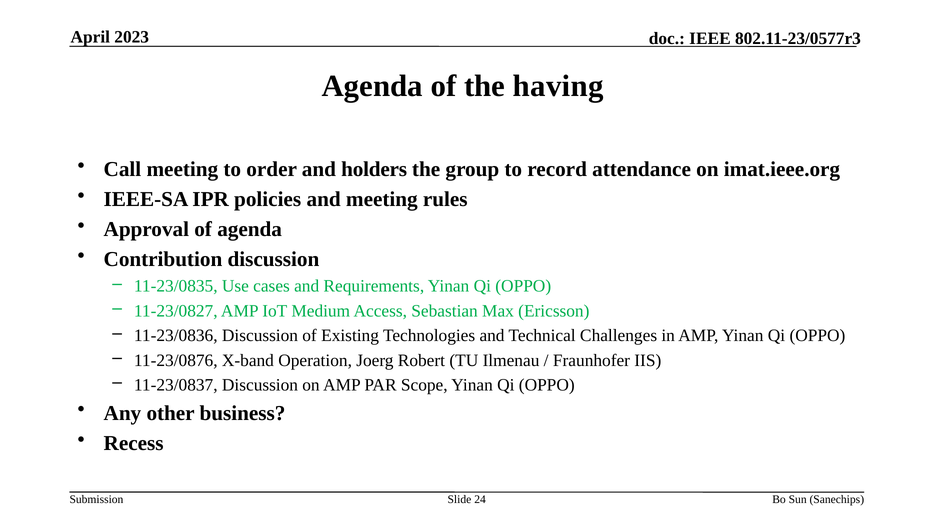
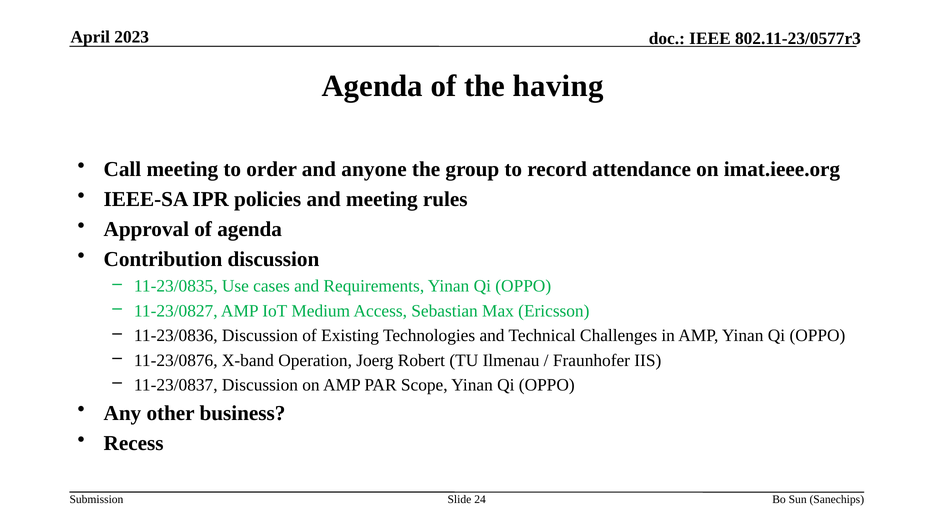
holders: holders -> anyone
